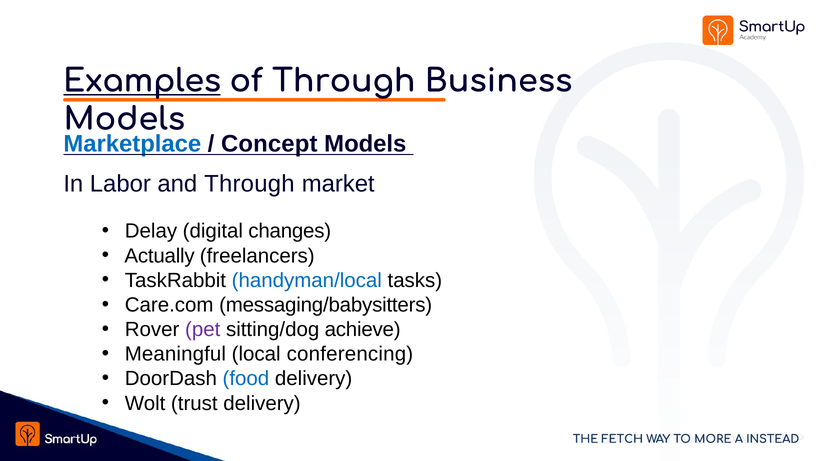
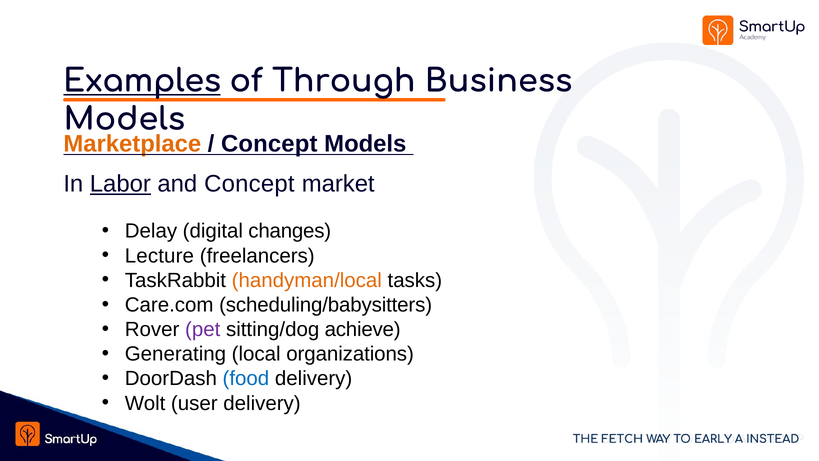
Marketplace colour: blue -> orange
Labor underline: none -> present
and Through: Through -> Concept
Actually: Actually -> Lecture
handyman/local colour: blue -> orange
messaging/babysitters: messaging/babysitters -> scheduling/babysitters
Meaningful: Meaningful -> Generating
conferencing: conferencing -> organizations
trust: trust -> user
MORE: MORE -> EARLY
